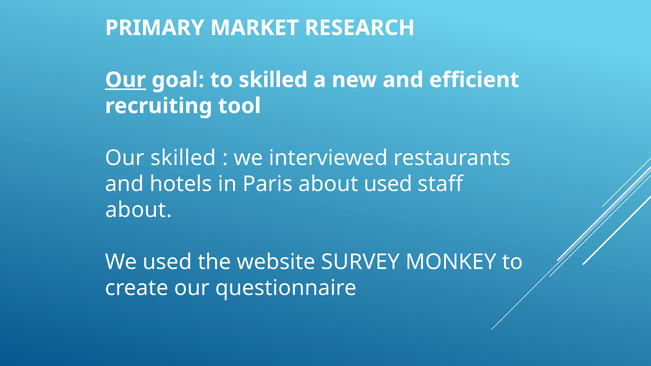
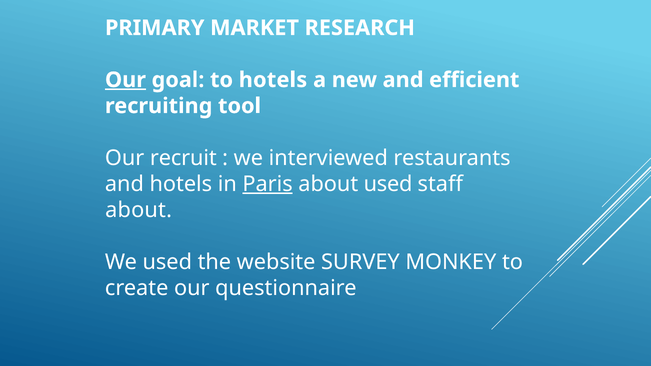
to skilled: skilled -> hotels
Our skilled: skilled -> recruit
Paris underline: none -> present
